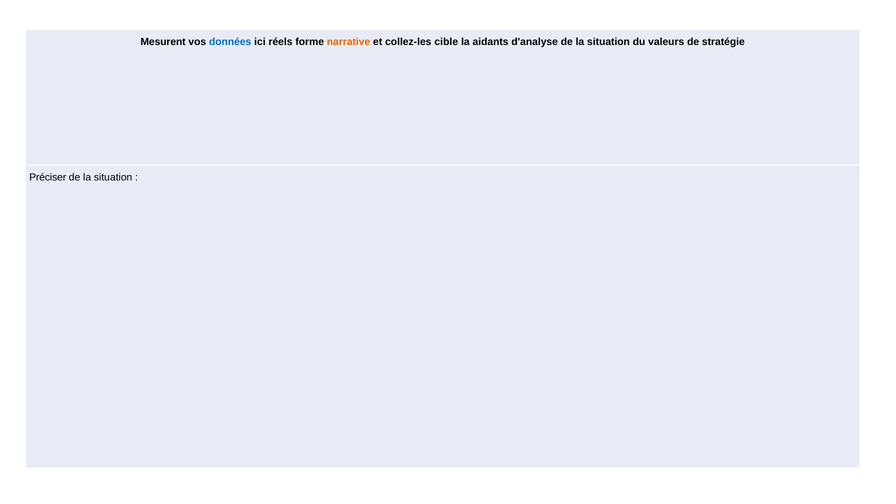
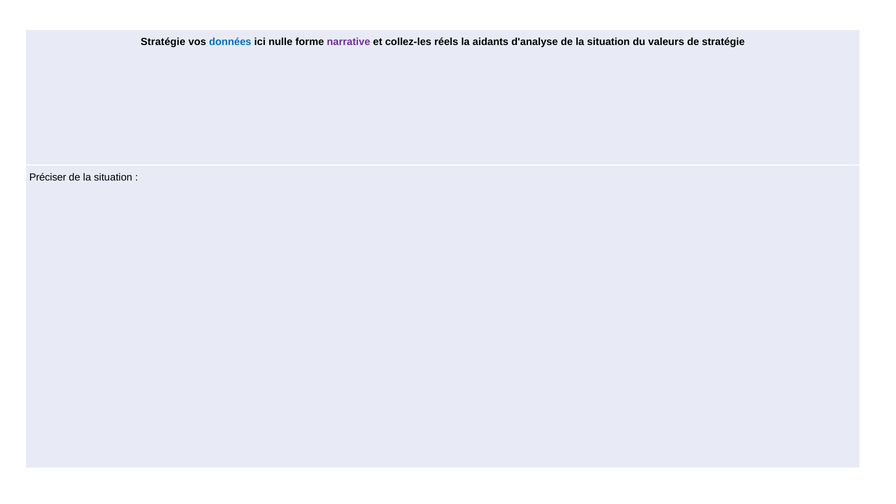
Mesurent at (163, 42): Mesurent -> Stratégie
réels: réels -> nulle
narrative colour: orange -> purple
cible: cible -> réels
